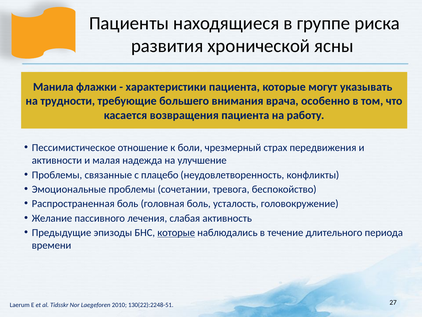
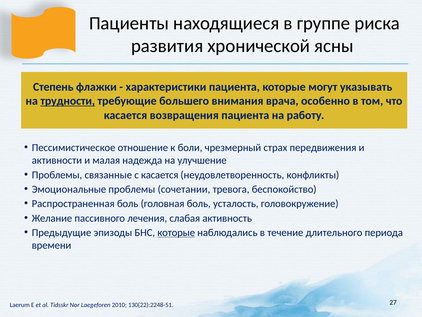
Манила: Манила -> Степень
трудности underline: none -> present
с плацебо: плацебо -> касается
